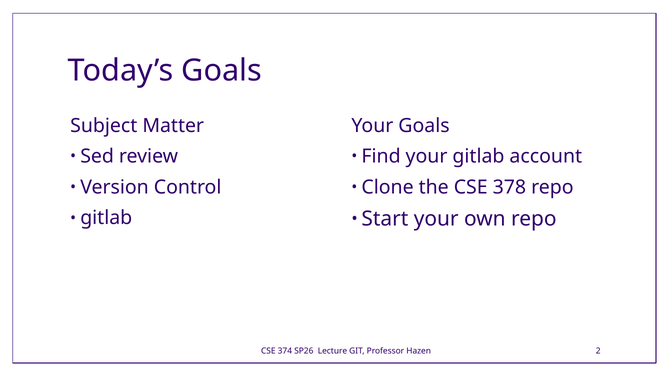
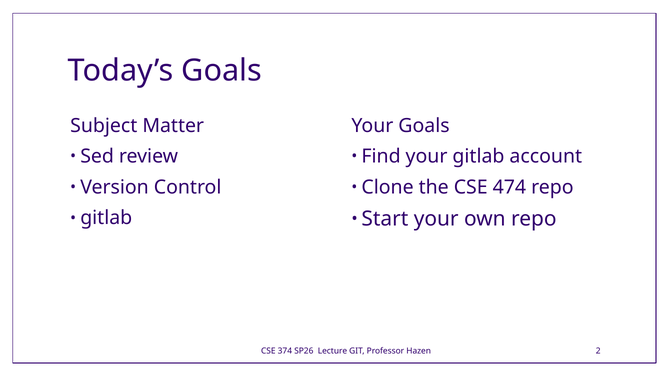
378: 378 -> 474
